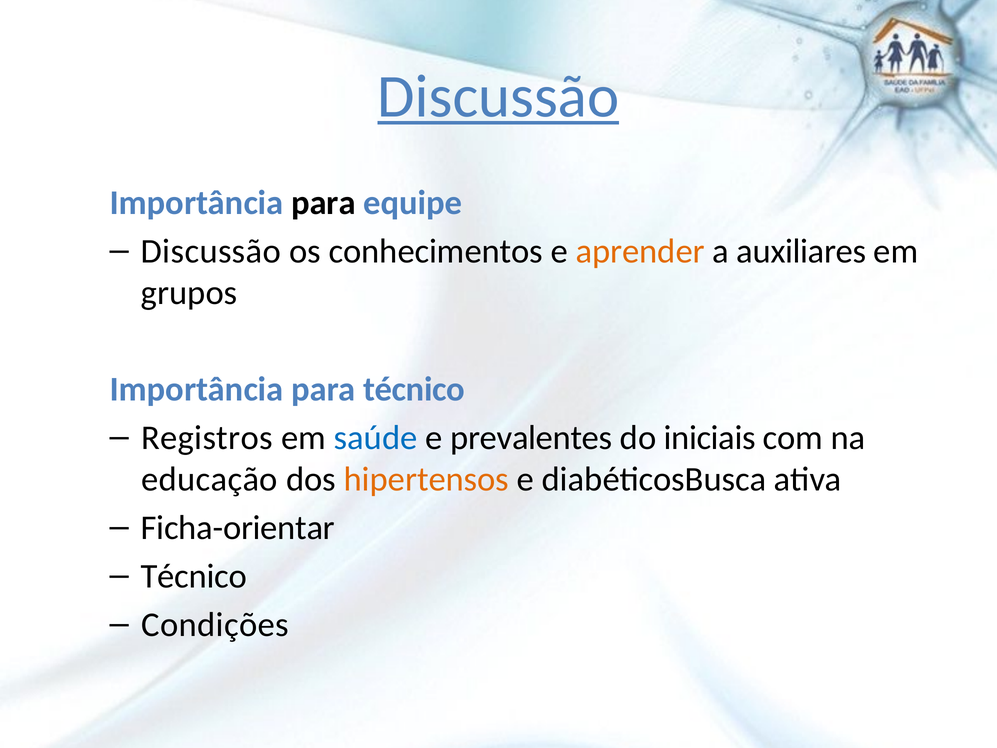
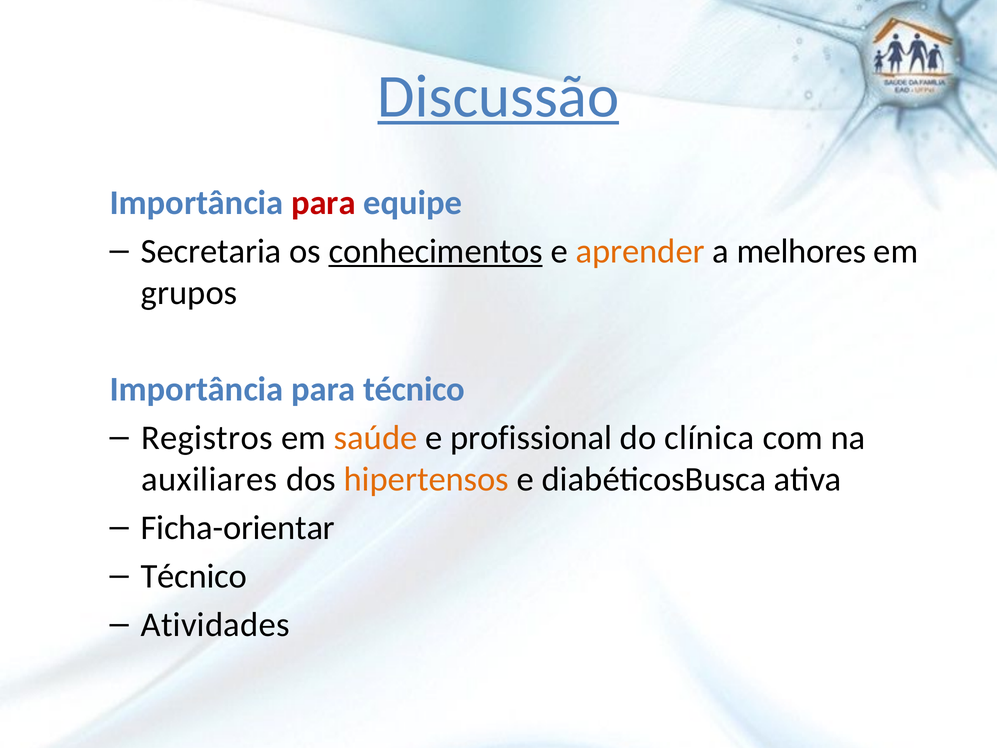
para at (323, 203) colour: black -> red
Discussão at (211, 251): Discussão -> Secretaria
conhecimentos underline: none -> present
auxiliares: auxiliares -> melhores
saúde colour: blue -> orange
prevalentes: prevalentes -> profissional
iniciais: iniciais -> clínica
educação: educação -> auxiliares
Condições: Condições -> Atividades
